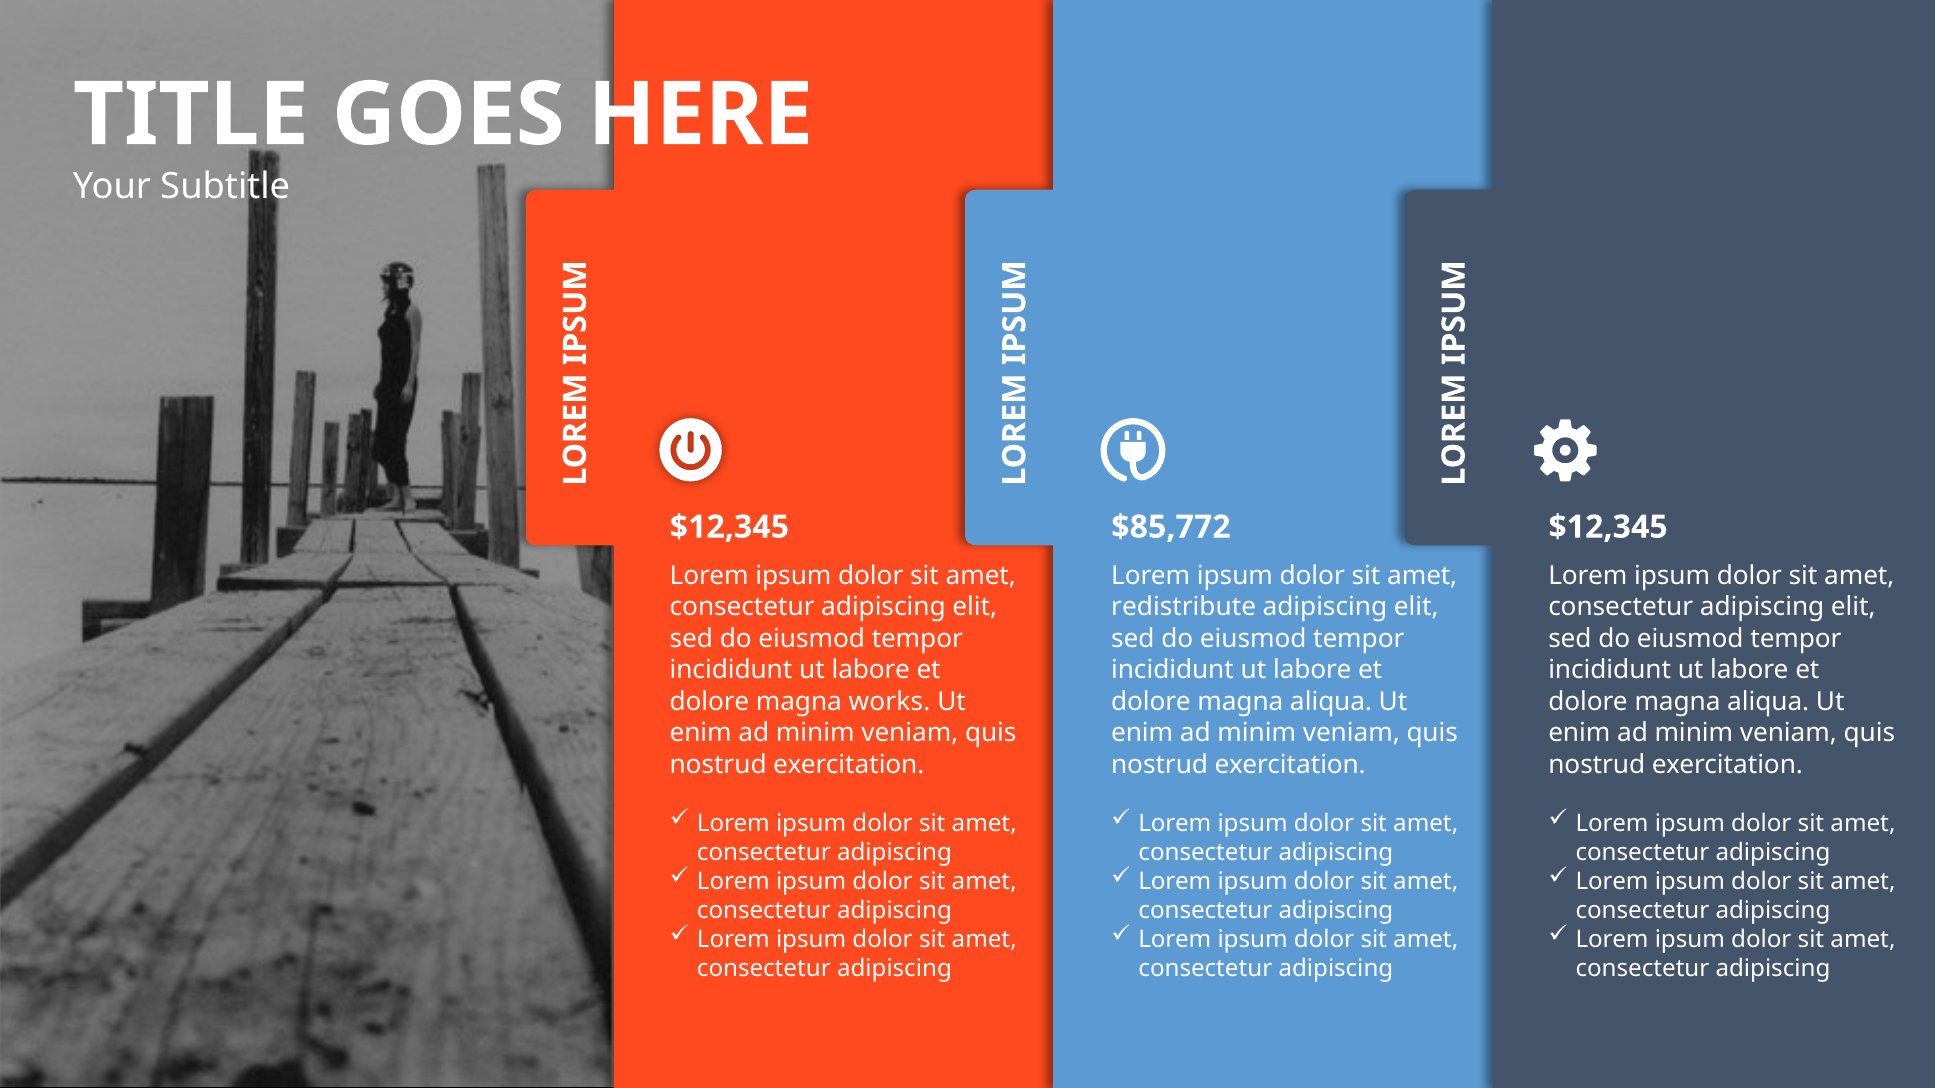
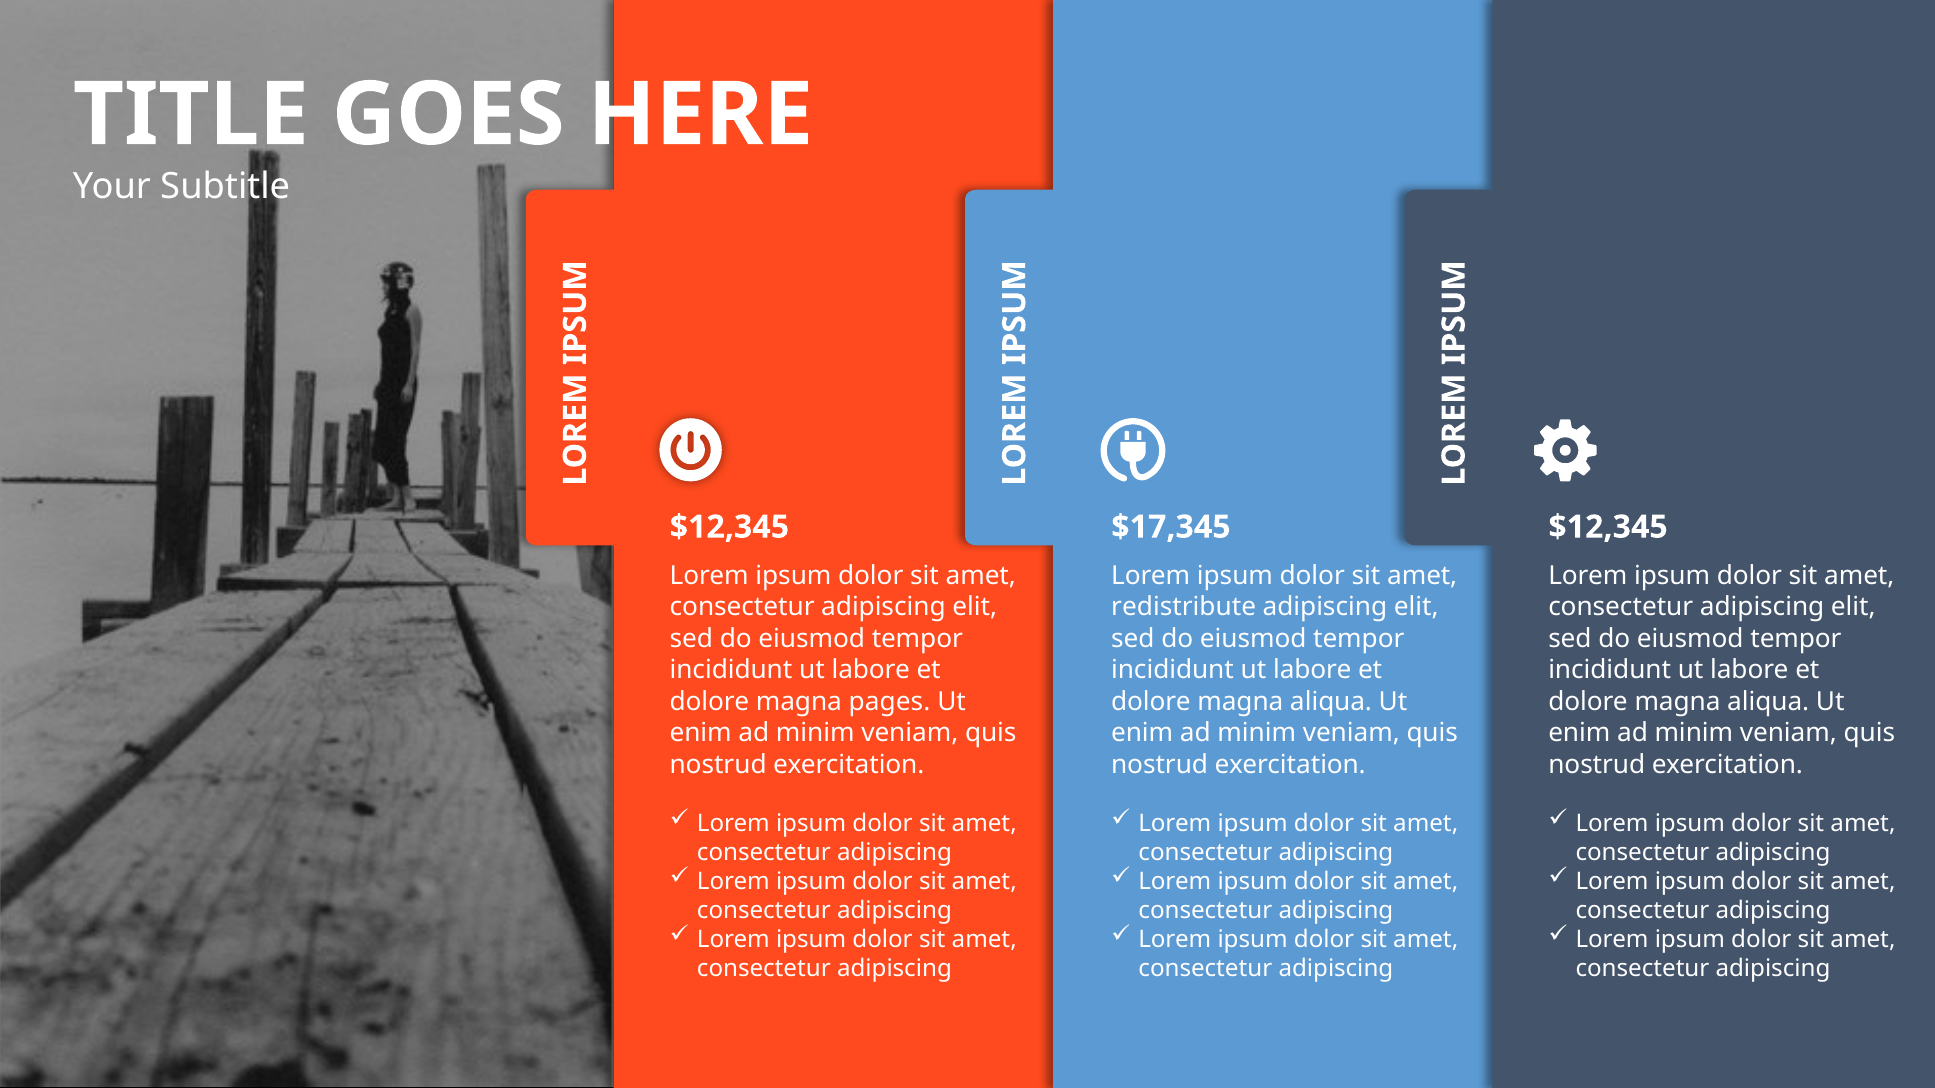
$85,772: $85,772 -> $17,345
works: works -> pages
